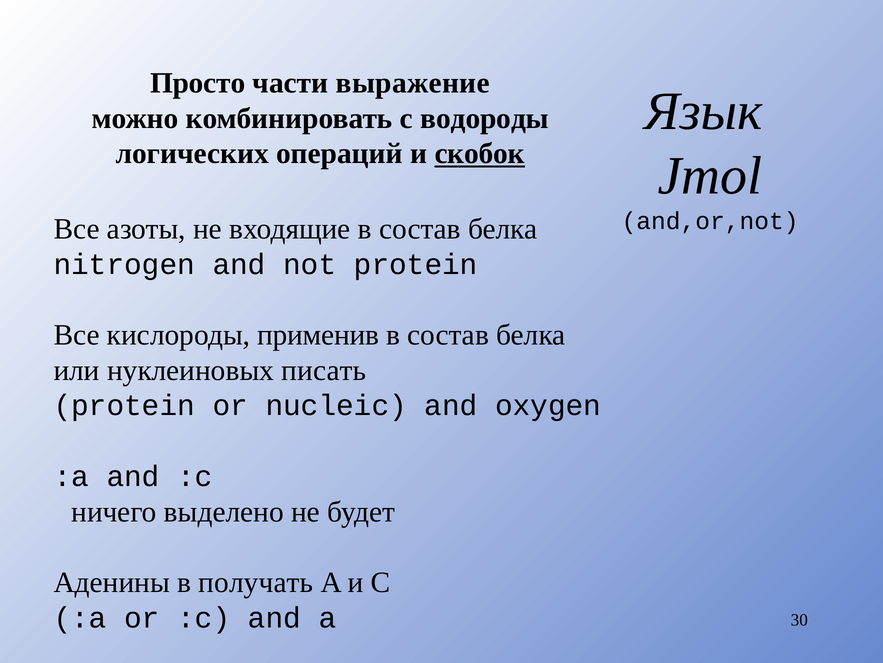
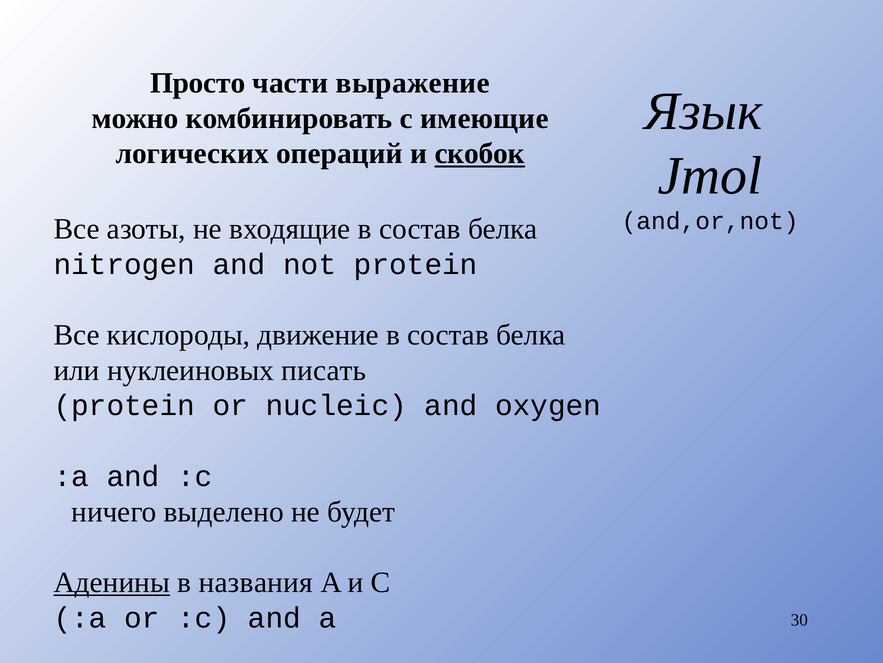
водороды: водороды -> имеющие
применив: применив -> движение
Аденины underline: none -> present
получать: получать -> названия
